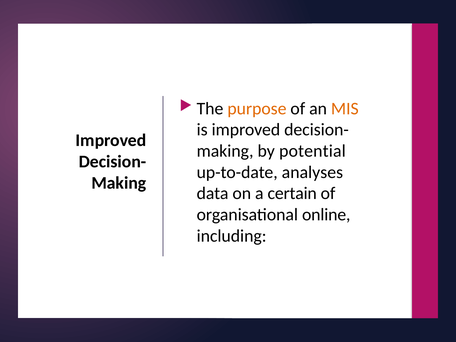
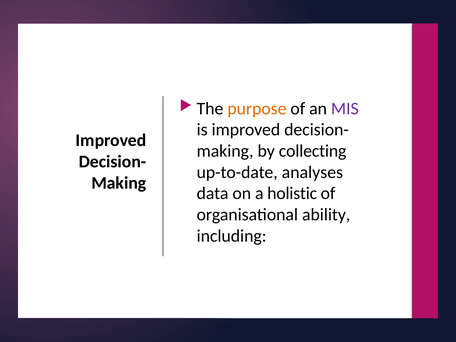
MIS colour: orange -> purple
potential: potential -> collecting
certain: certain -> holistic
online: online -> ability
